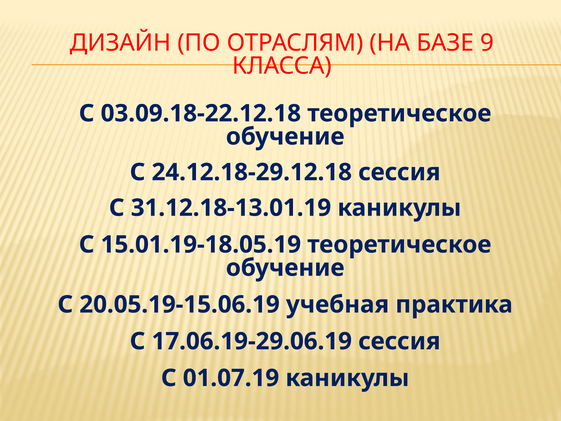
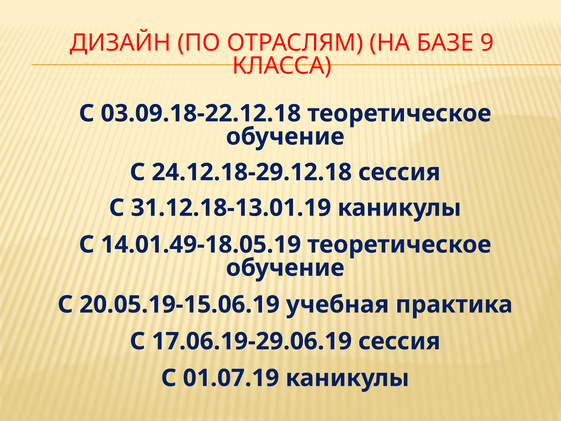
15.01.19-18.05.19: 15.01.19-18.05.19 -> 14.01.49-18.05.19
